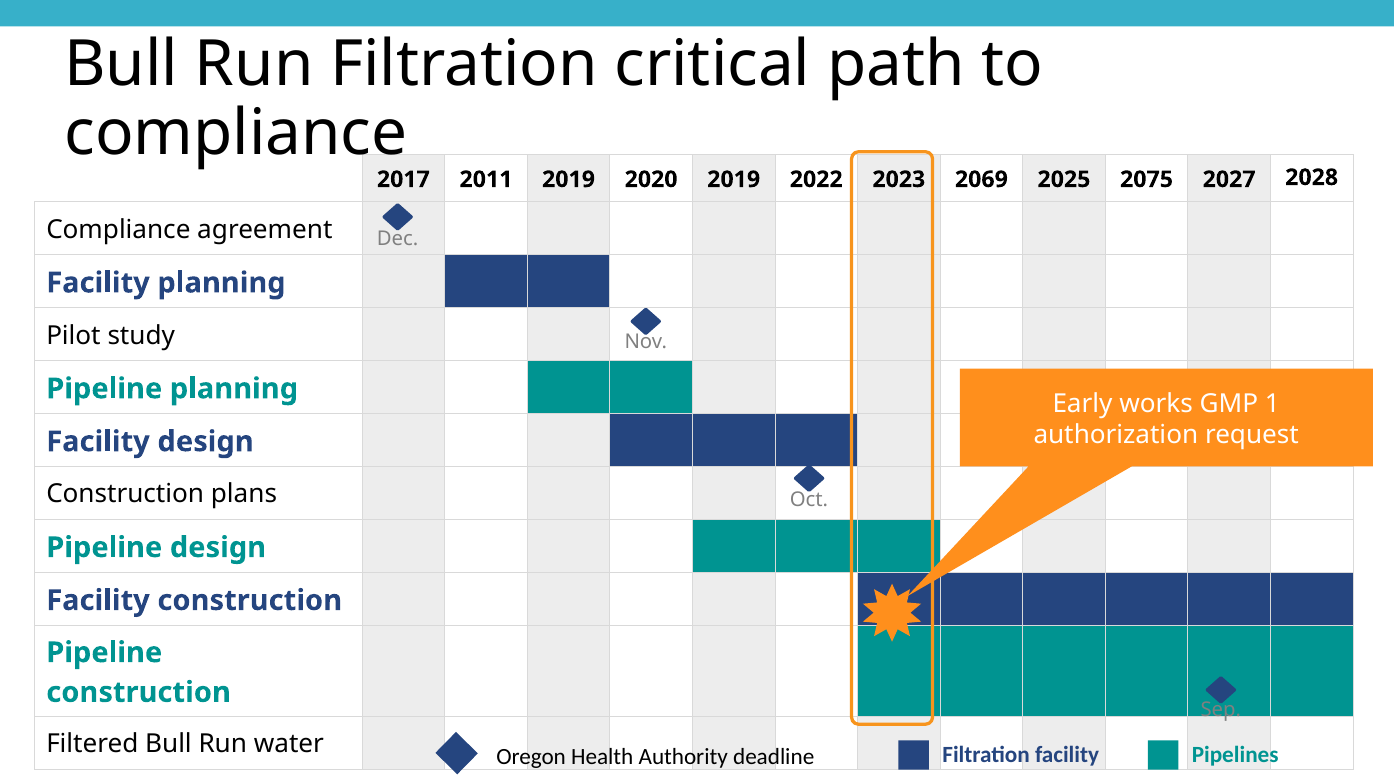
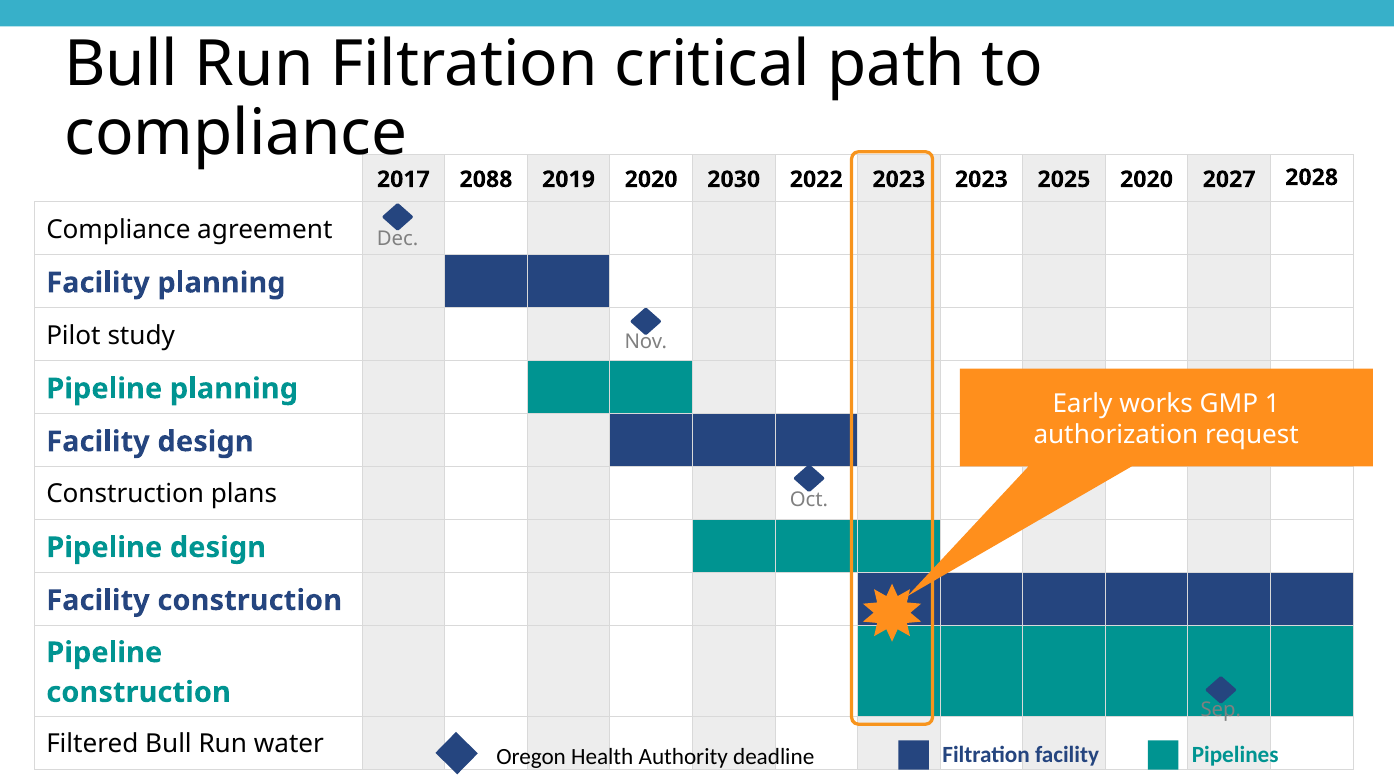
2011: 2011 -> 2088
2020 2019: 2019 -> 2030
2023 2069: 2069 -> 2023
2025 2075: 2075 -> 2020
